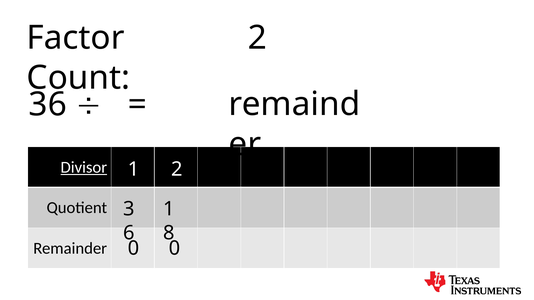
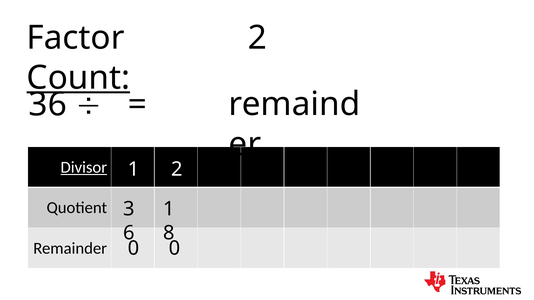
Count underline: none -> present
